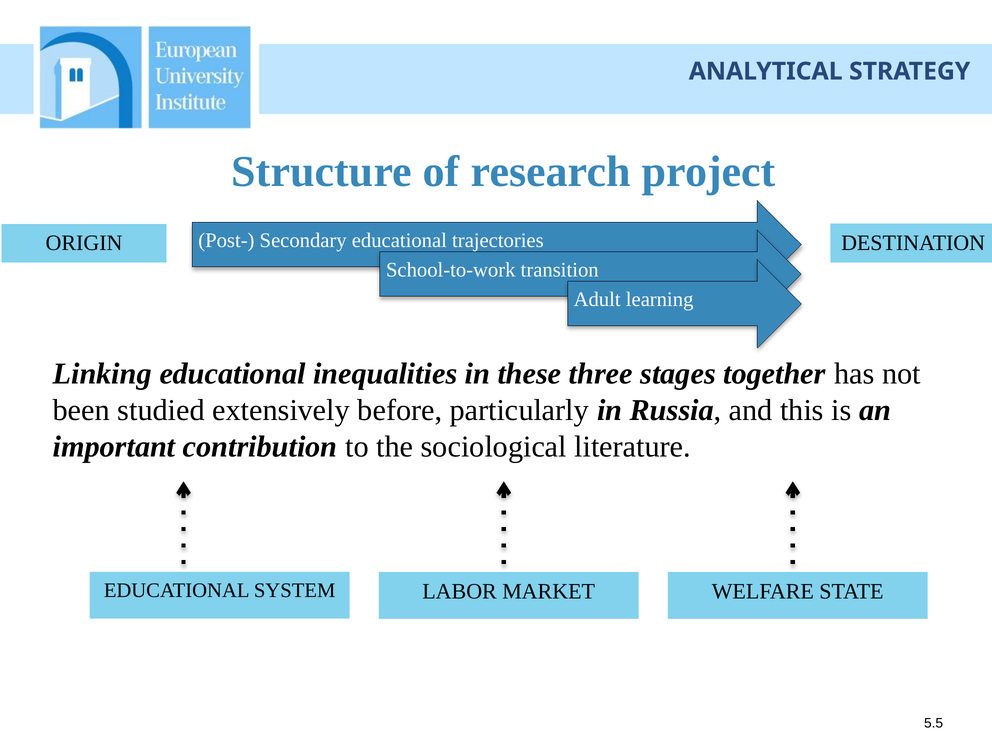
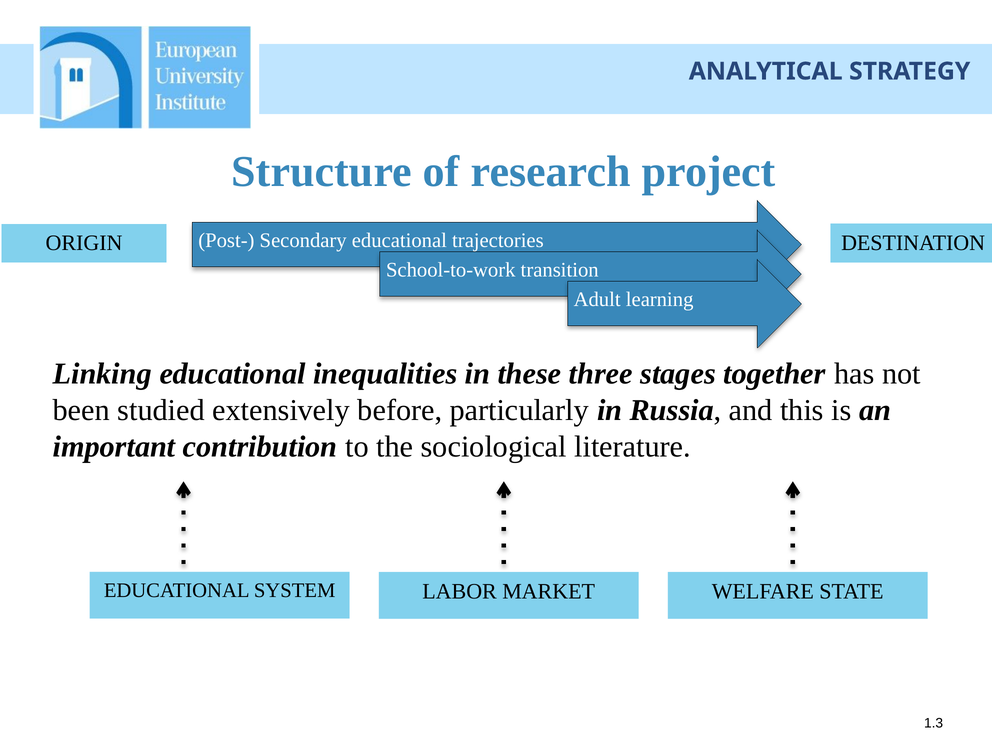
5.5: 5.5 -> 1.3
